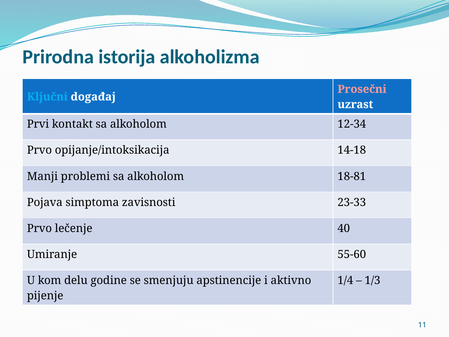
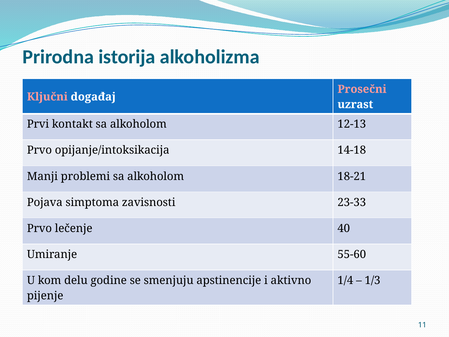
Ključni colour: light blue -> pink
12-34: 12-34 -> 12-13
18-81: 18-81 -> 18-21
